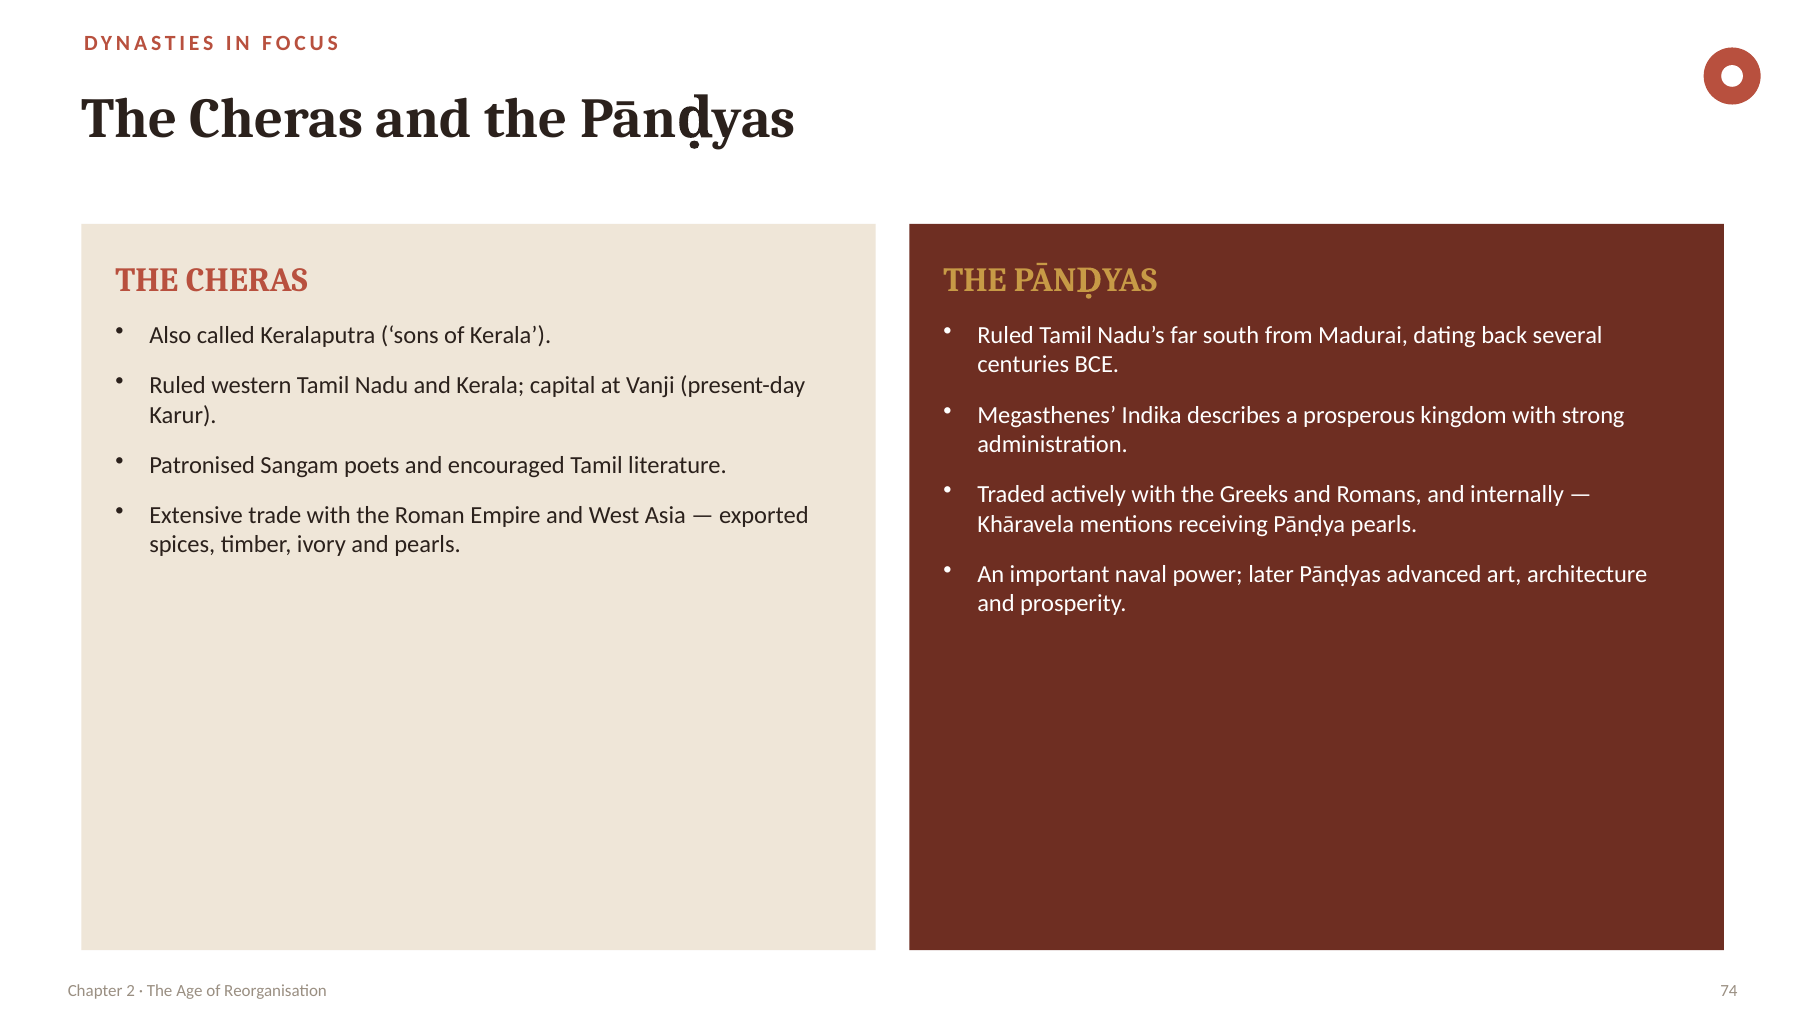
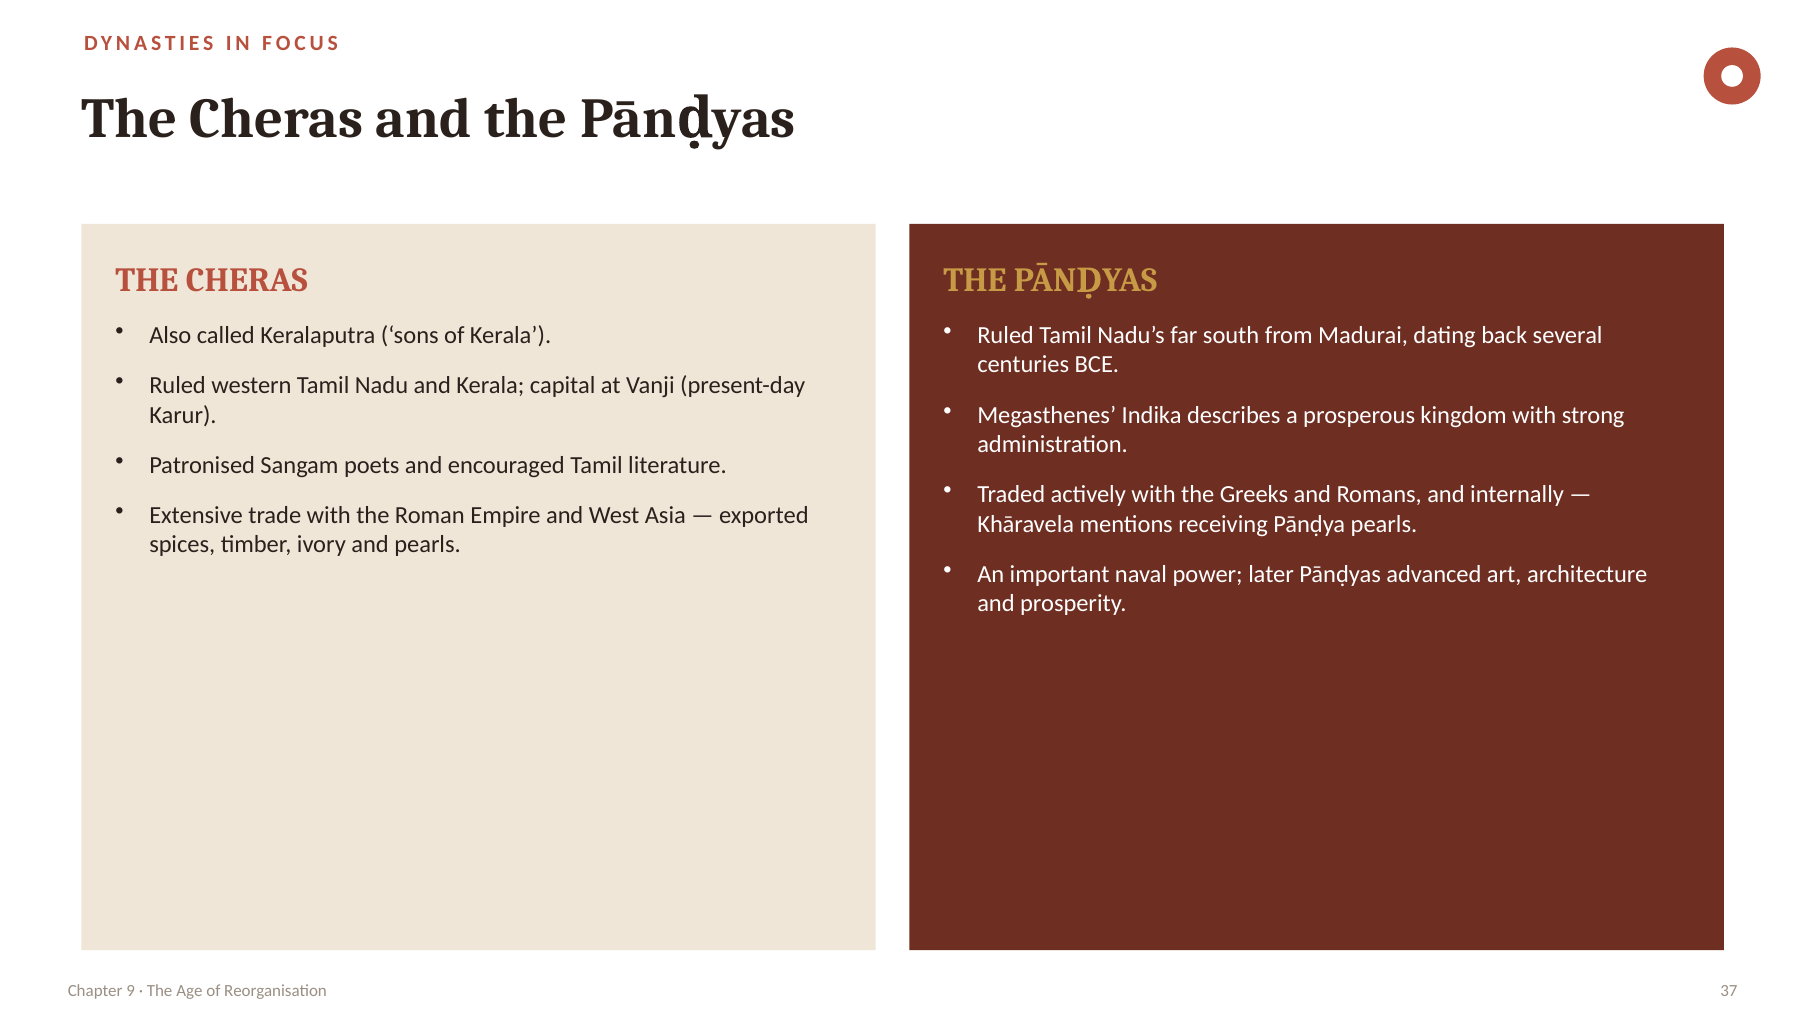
2: 2 -> 9
74: 74 -> 37
